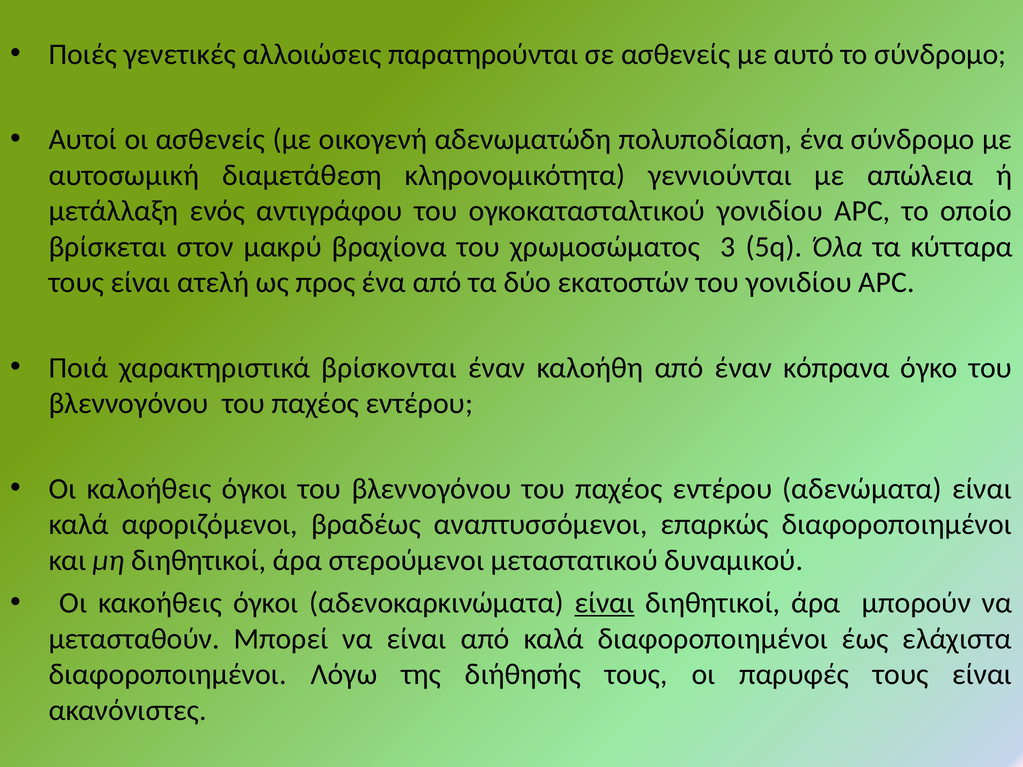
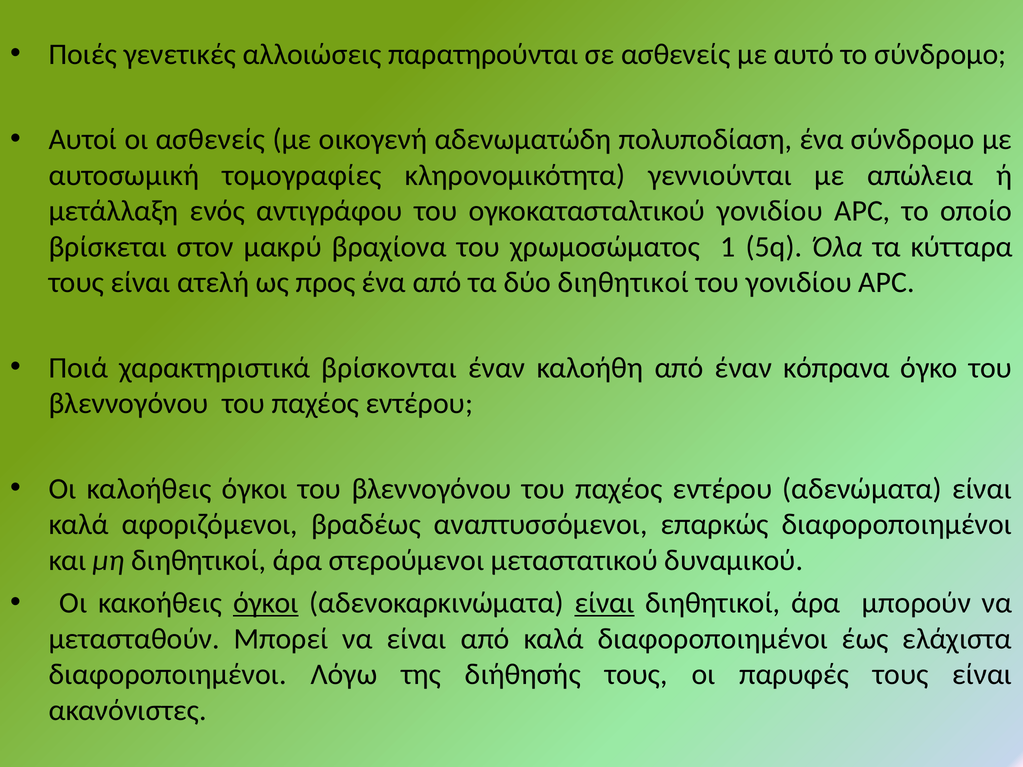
διαμετάθεση: διαμετάθεση -> τομογραφίες
3: 3 -> 1
δύο εκατοστών: εκατοστών -> διηθητικοί
όγκοι at (266, 603) underline: none -> present
